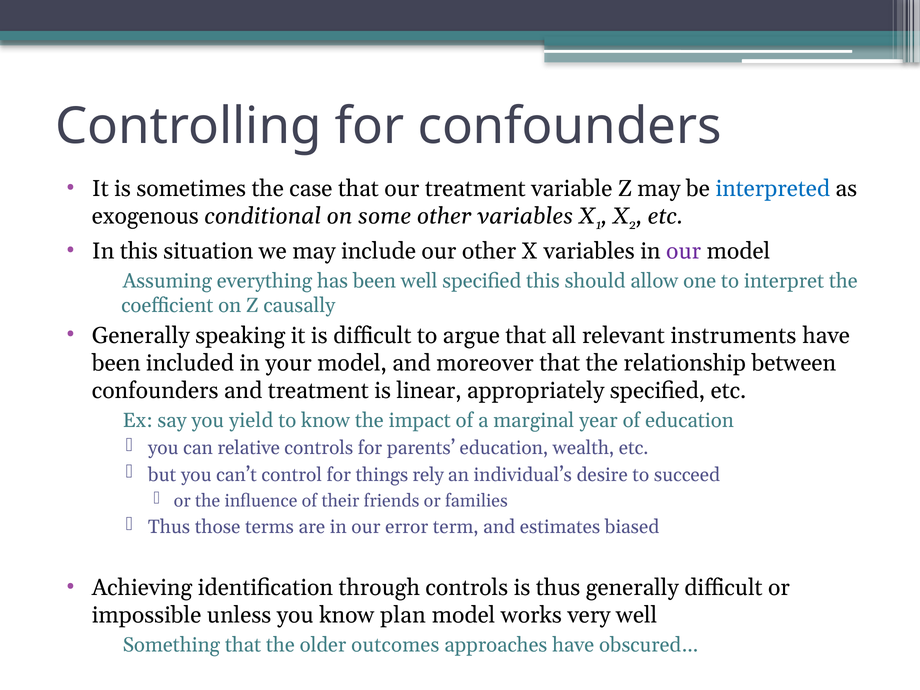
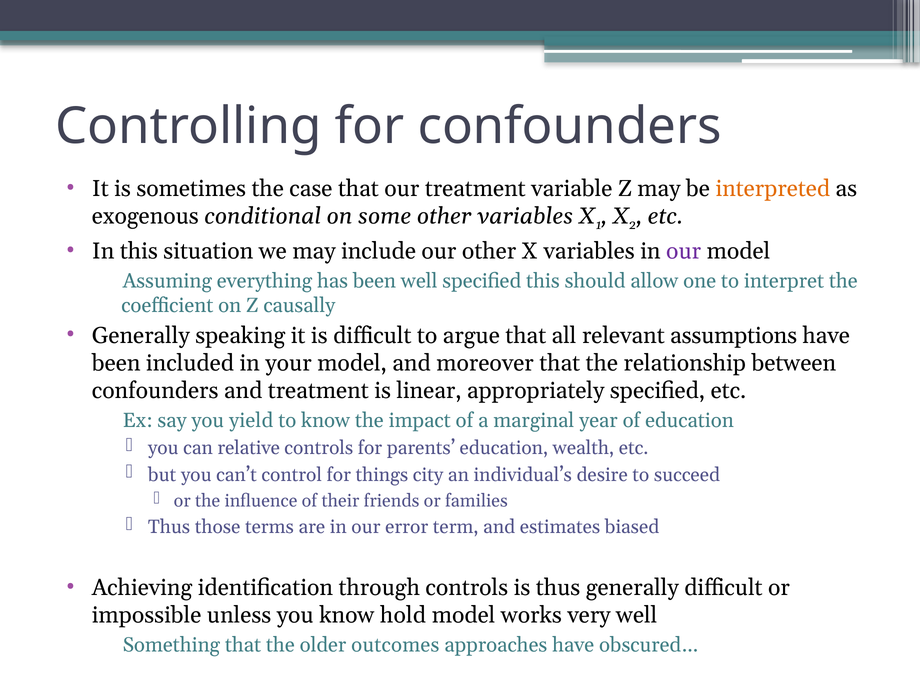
interpreted colour: blue -> orange
instruments: instruments -> assumptions
rely: rely -> city
plan: plan -> hold
